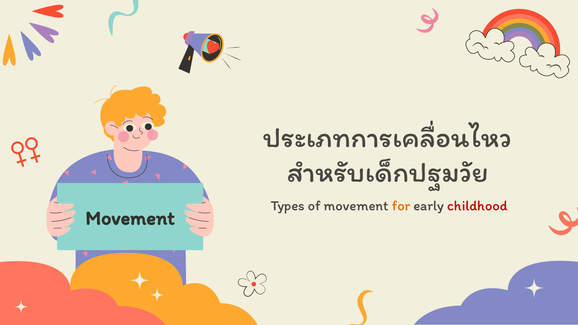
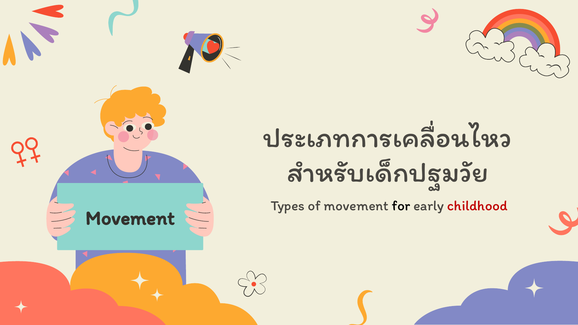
for colour: orange -> black
